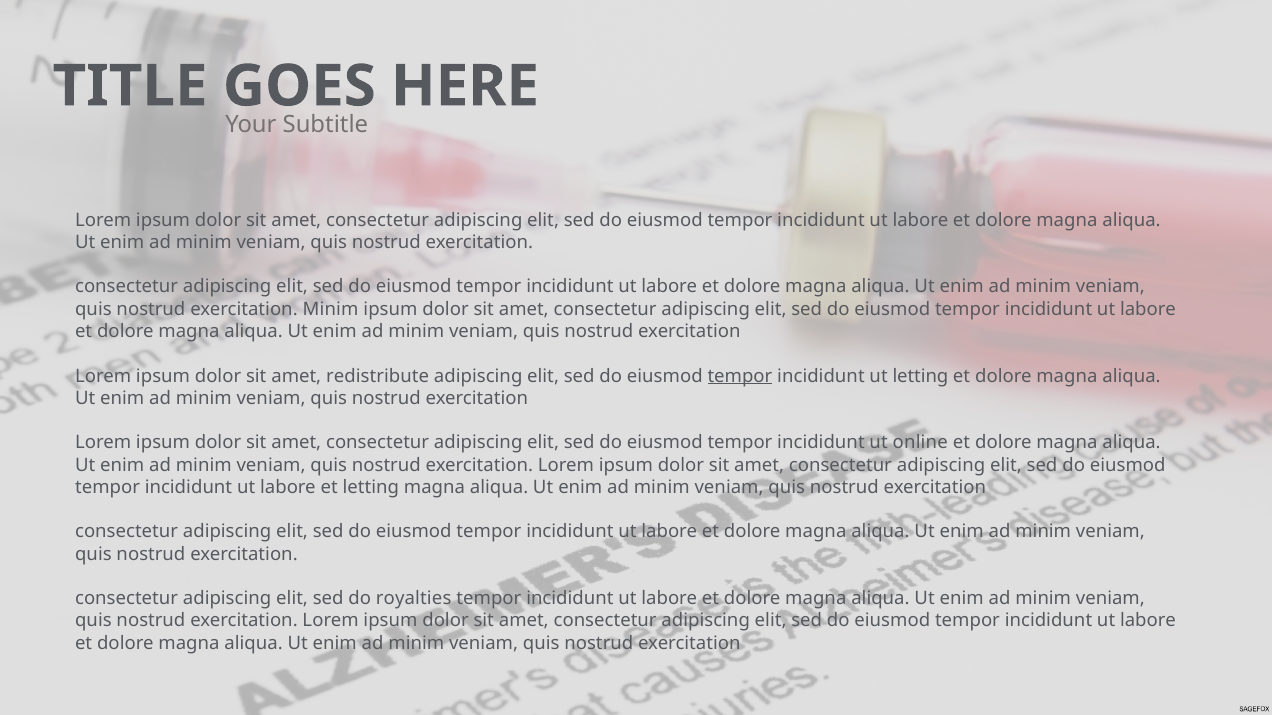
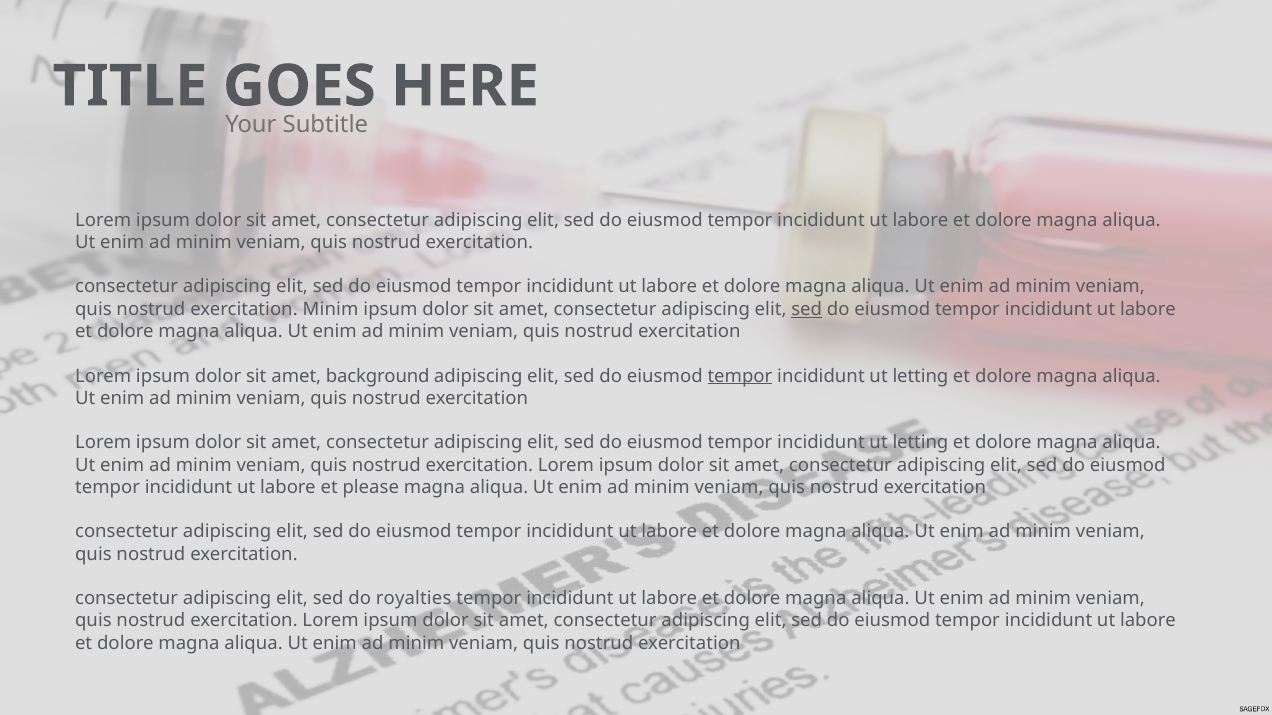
sed at (807, 309) underline: none -> present
redistribute: redistribute -> background
online at (920, 443): online -> letting
et letting: letting -> please
